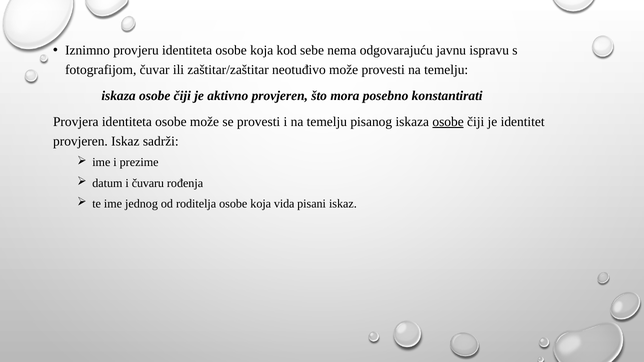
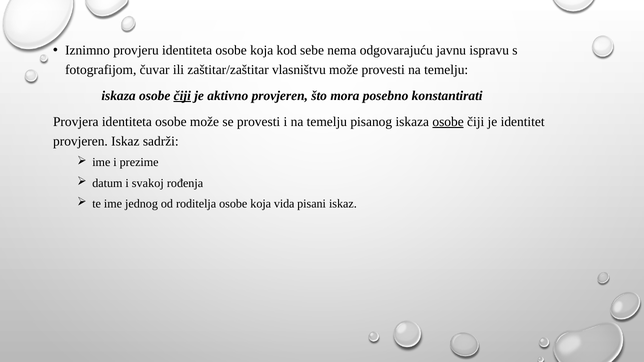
neotuđivo: neotuđivo -> vlasništvu
čiji at (182, 96) underline: none -> present
čuvaru: čuvaru -> svakoj
